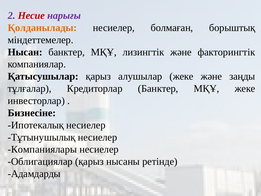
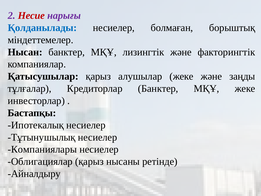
Қолданылады colour: orange -> blue
Бизнесіне: Бизнесіне -> Бастапқы
Адамдарды: Адамдарды -> Айналдыру
